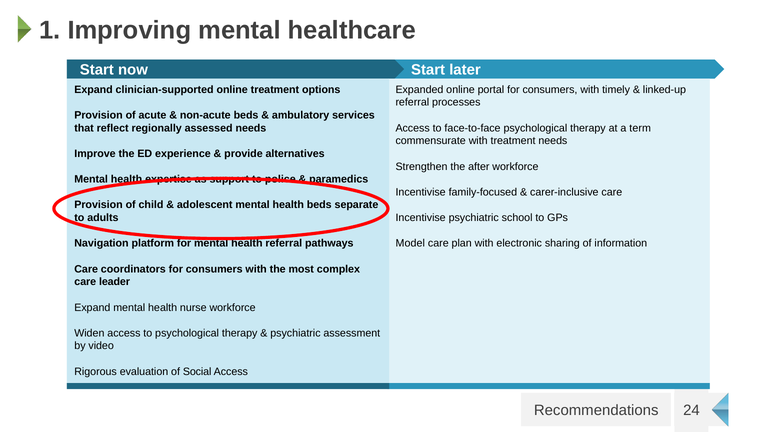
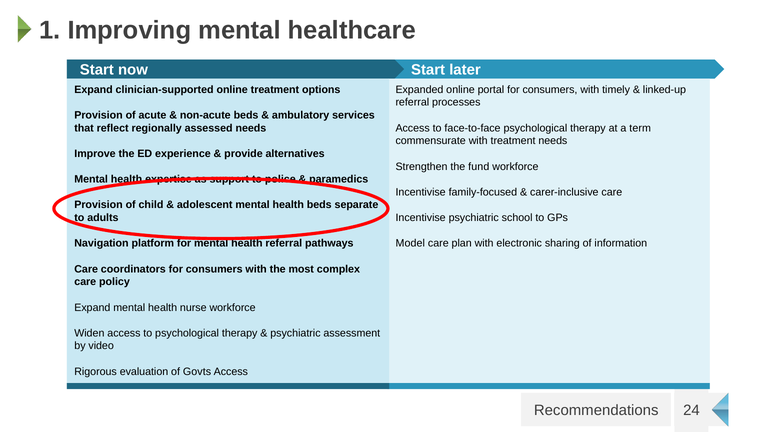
after: after -> fund
leader: leader -> policy
Social: Social -> Govts
